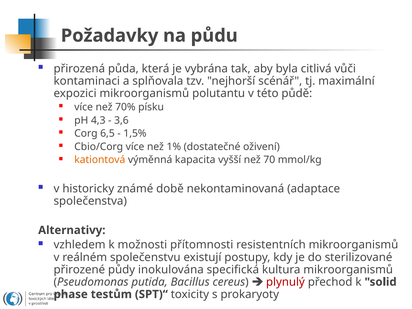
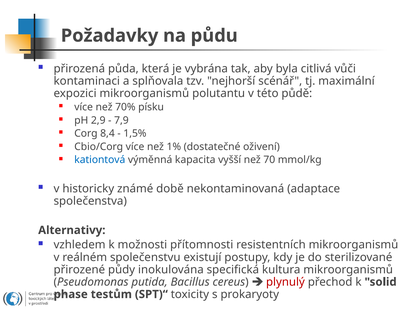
4,3: 4,3 -> 2,9
3,6: 3,6 -> 7,9
6,5: 6,5 -> 8,4
kationtová colour: orange -> blue
